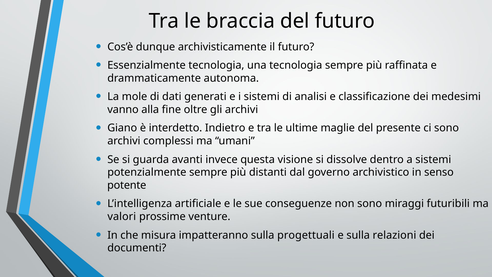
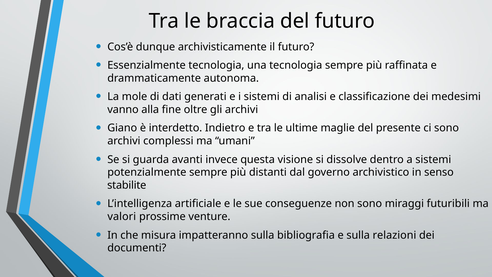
potente: potente -> stabilite
progettuali: progettuali -> bibliografia
